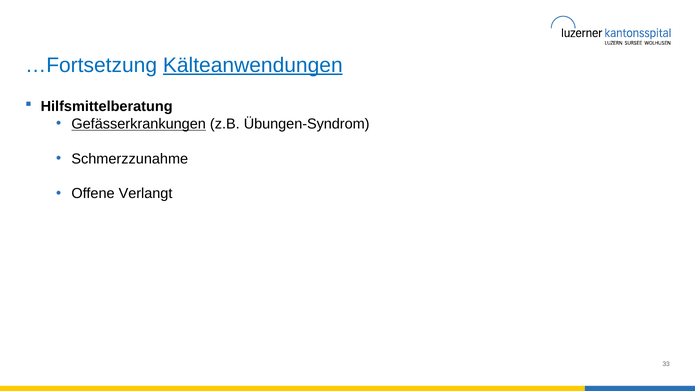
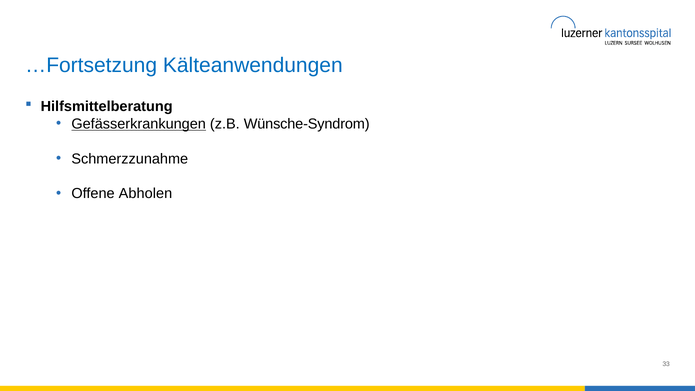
Kälteanwendungen underline: present -> none
Übungen-Syndrom: Übungen-Syndrom -> Wünsche-Syndrom
Verlangt: Verlangt -> Abholen
